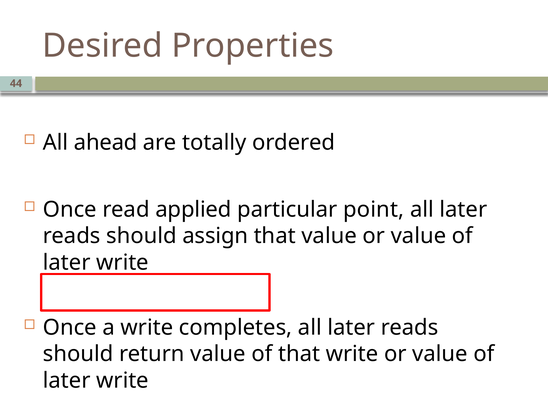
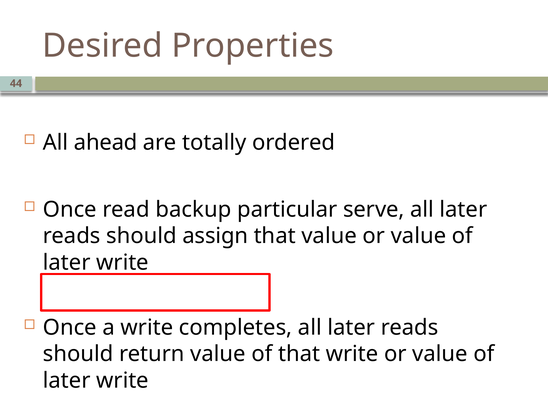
applied: applied -> backup
point: point -> serve
